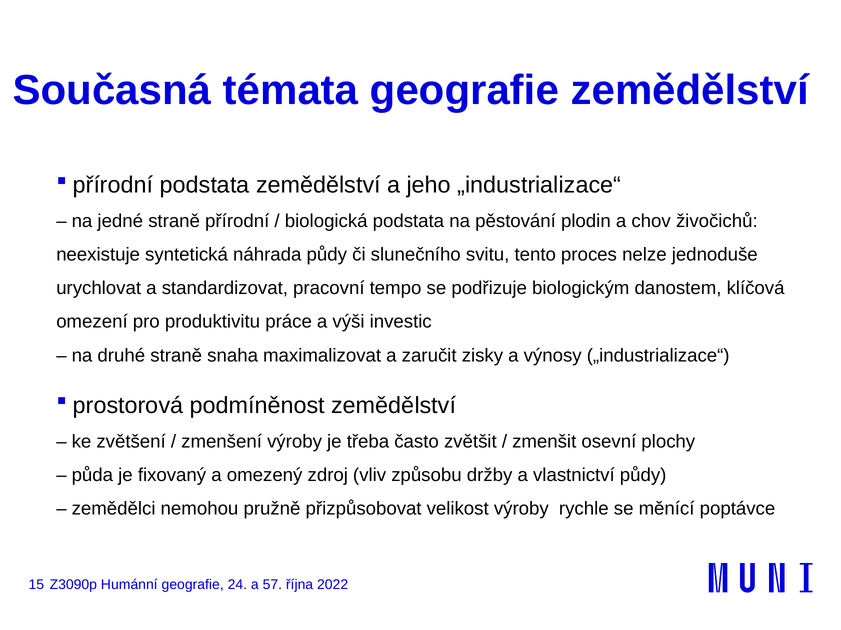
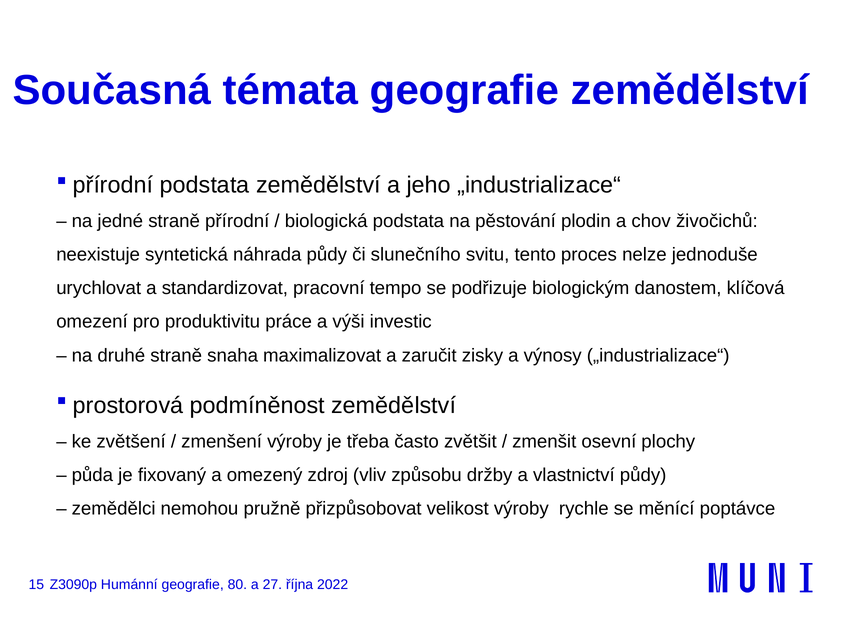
24: 24 -> 80
57: 57 -> 27
